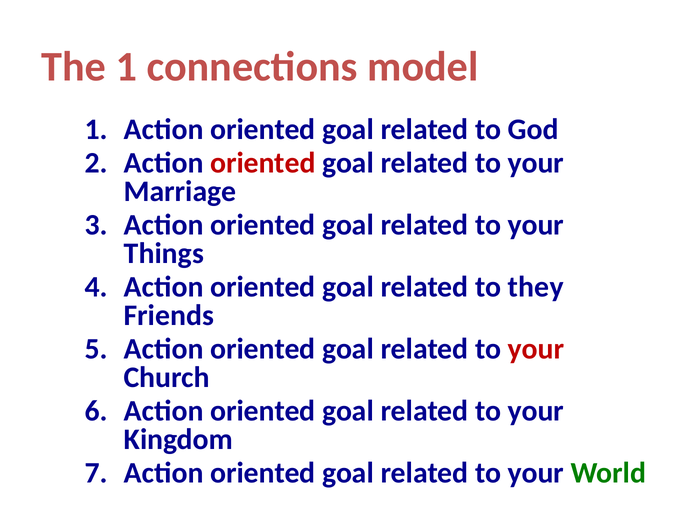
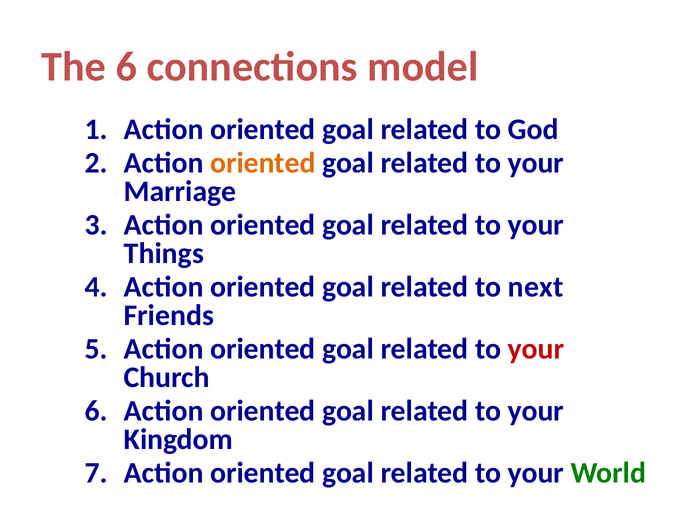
The 1: 1 -> 6
oriented at (263, 163) colour: red -> orange
they: they -> next
